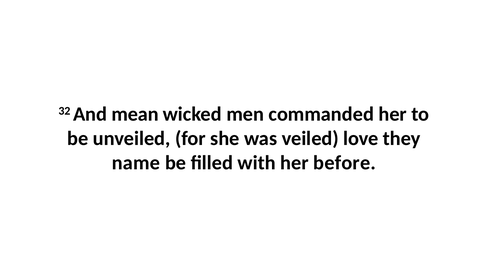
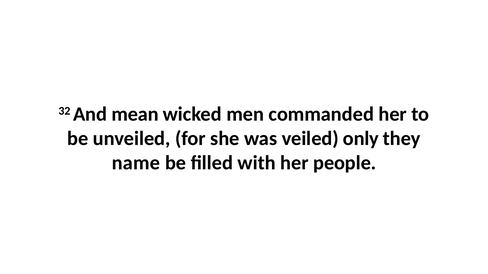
love: love -> only
before: before -> people
